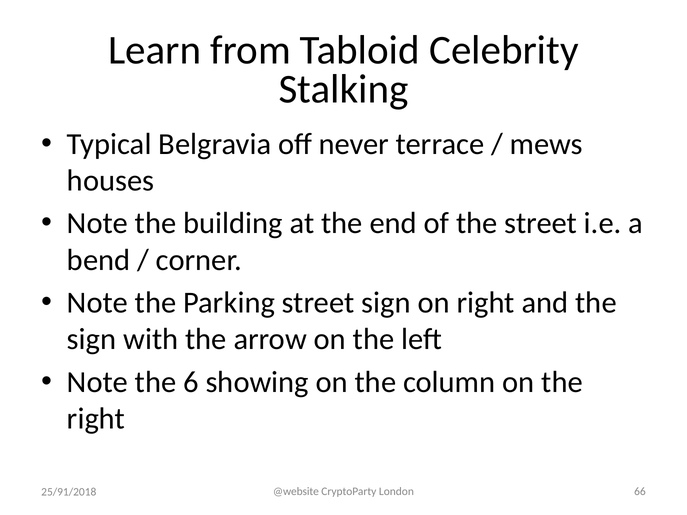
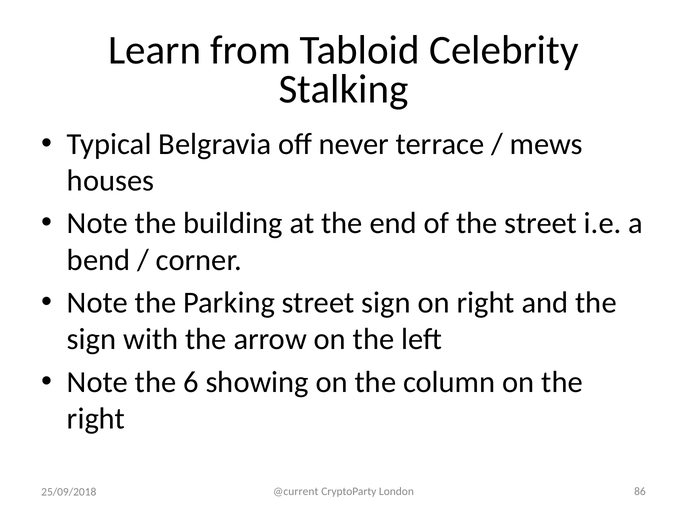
@website: @website -> @current
66: 66 -> 86
25/91/2018: 25/91/2018 -> 25/09/2018
